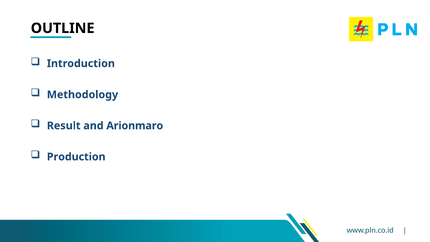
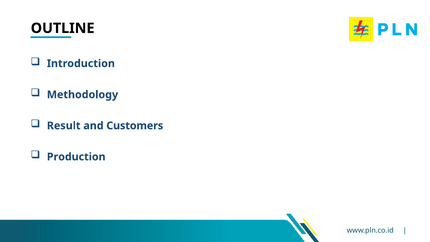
Arionmaro: Arionmaro -> Customers
